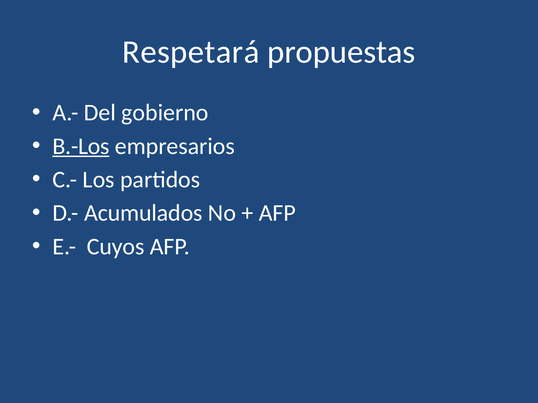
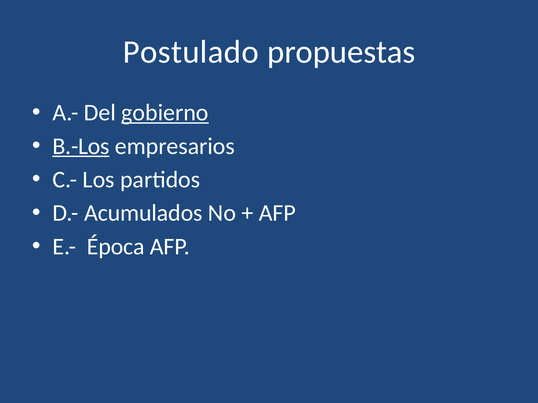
Respetará: Respetará -> Postulado
gobierno underline: none -> present
Cuyos: Cuyos -> Época
